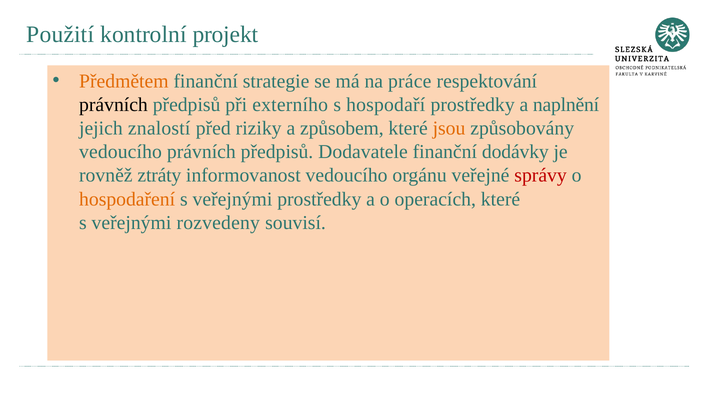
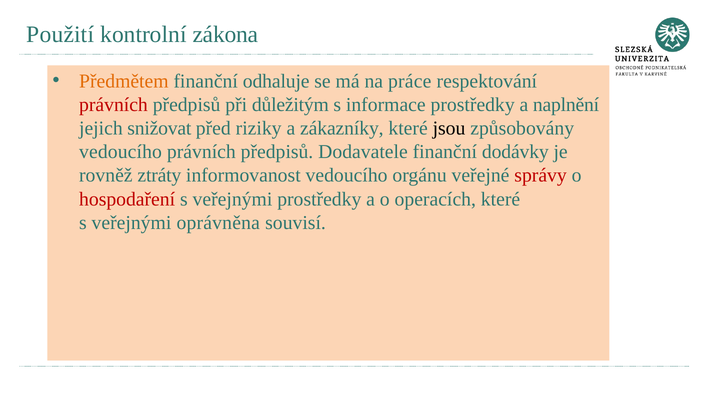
projekt: projekt -> zákona
strategie: strategie -> odhaluje
právních at (113, 105) colour: black -> red
externího: externího -> důležitým
hospodaří: hospodaří -> informace
znalostí: znalostí -> snižovat
způsobem: způsobem -> zákazníky
jsou colour: orange -> black
hospodaření colour: orange -> red
rozvedeny: rozvedeny -> oprávněna
